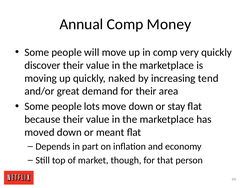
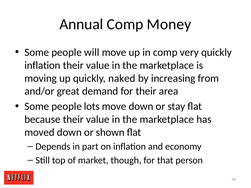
discover at (42, 65): discover -> inflation
tend: tend -> from
meant: meant -> shown
